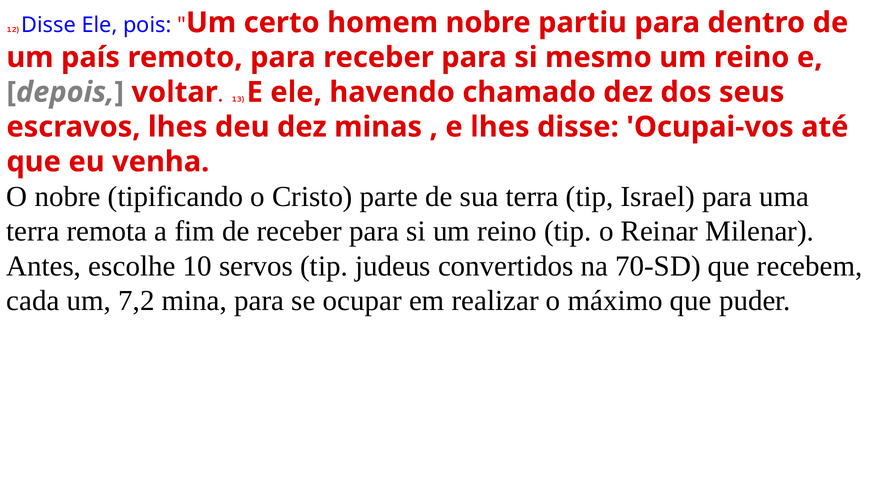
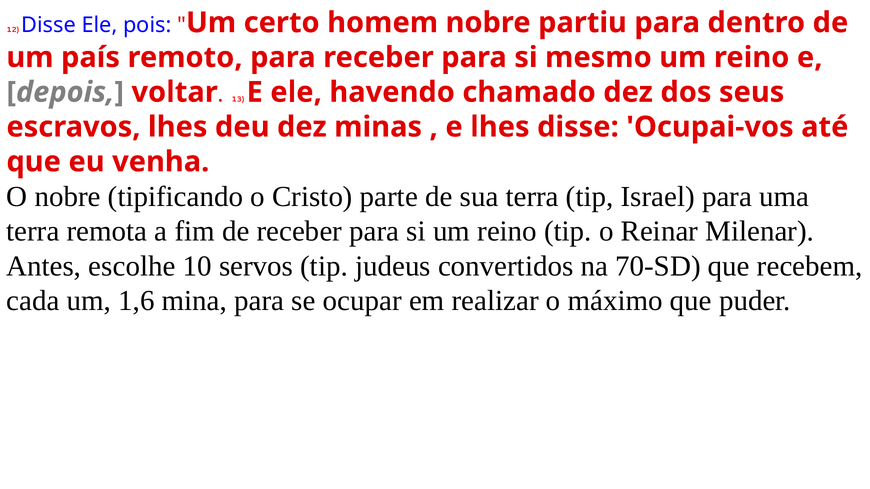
7,2: 7,2 -> 1,6
